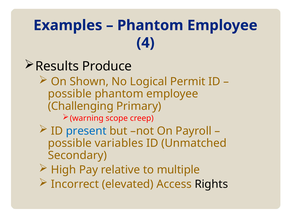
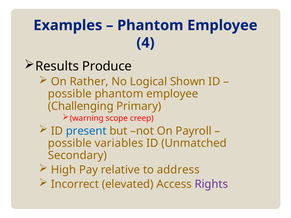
Shown: Shown -> Rather
Permit: Permit -> Shown
multiple: multiple -> address
Rights colour: black -> purple
